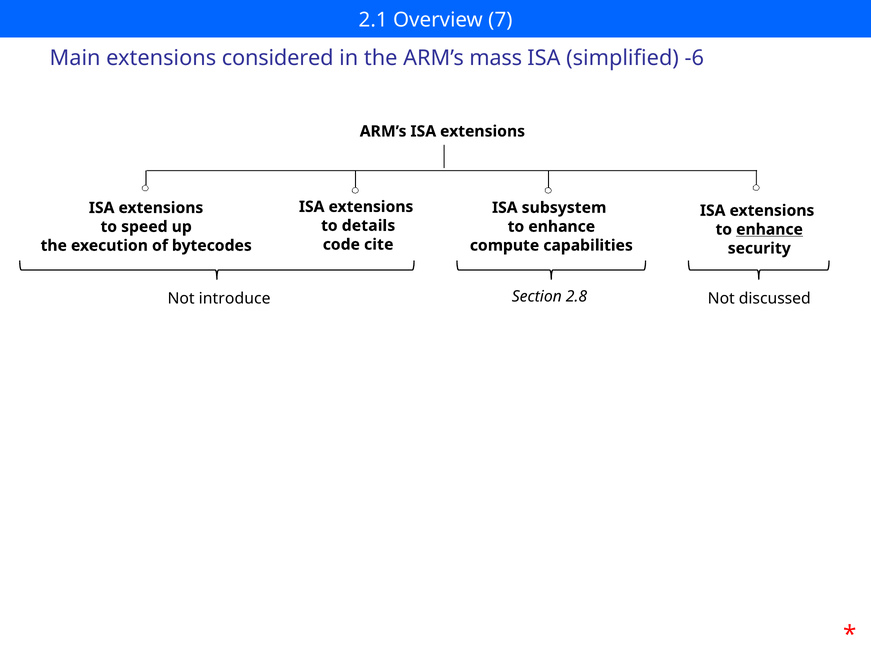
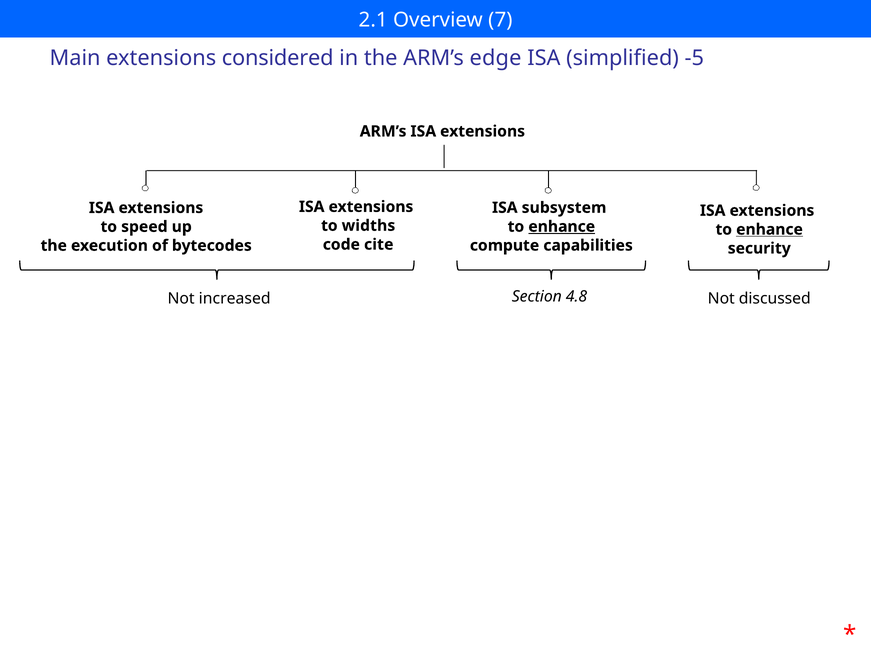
mass: mass -> edge
-6: -6 -> -5
details: details -> widths
enhance at (562, 227) underline: none -> present
2.8: 2.8 -> 4.8
introduce: introduce -> increased
